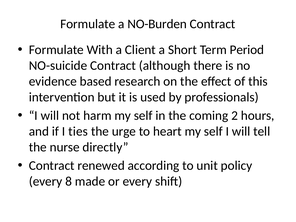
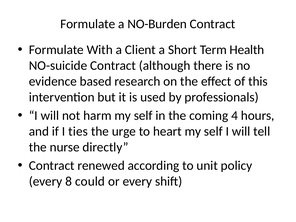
Period: Period -> Health
2: 2 -> 4
made: made -> could
